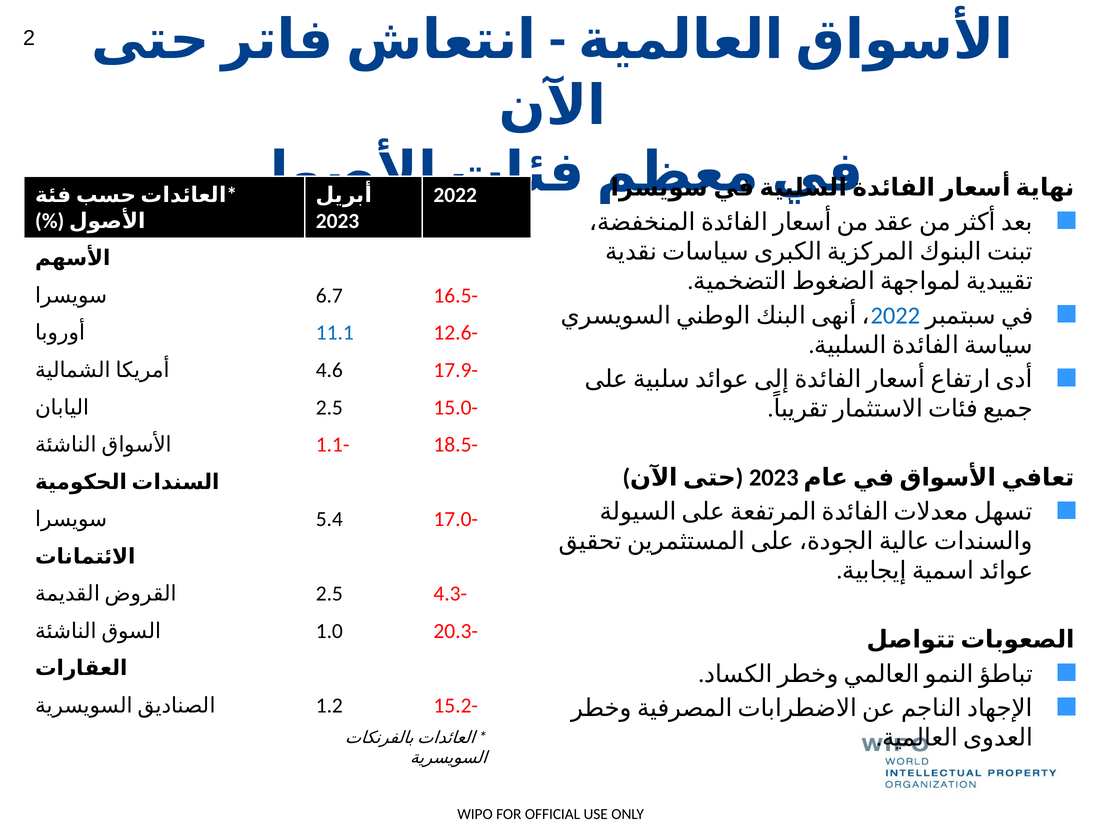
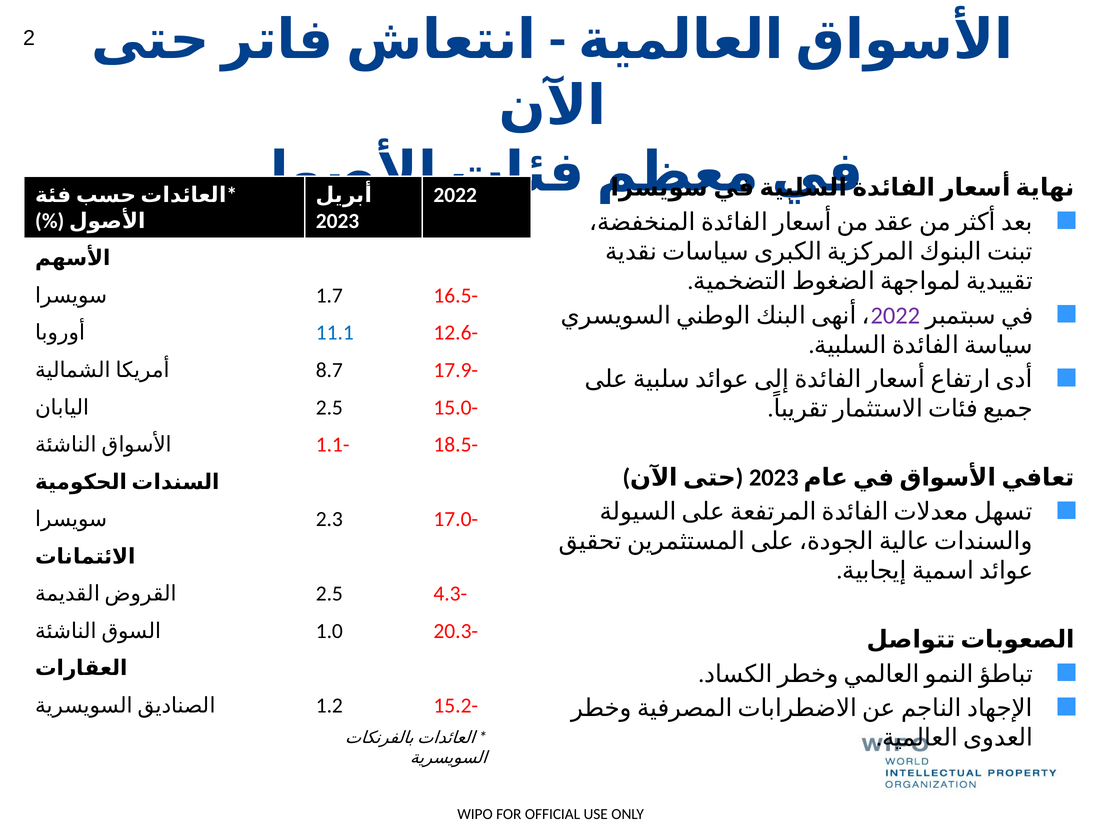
6.7: 6.7 -> 1.7
2022 at (895, 315) colour: blue -> purple
4.6: 4.6 -> 8.7
5.4: 5.4 -> 2.3
